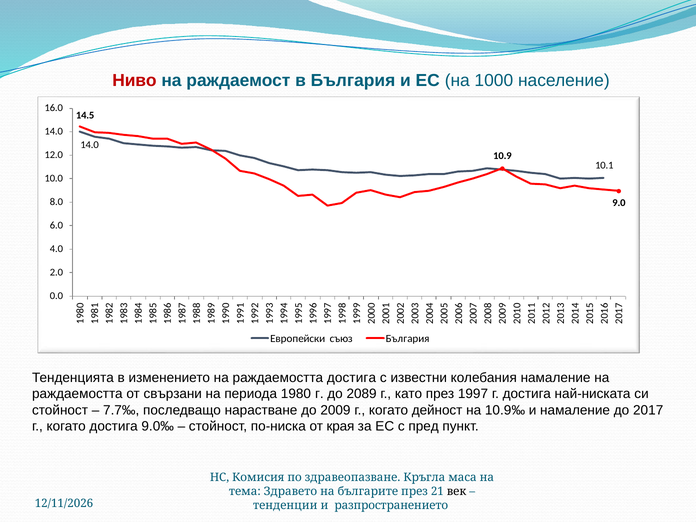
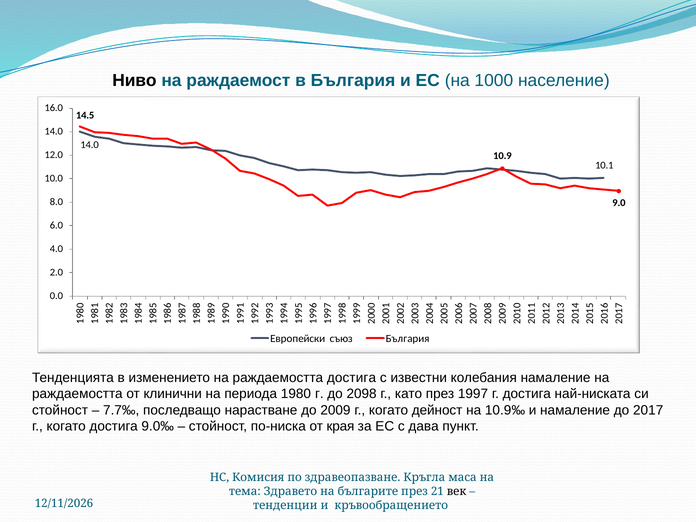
Ниво colour: red -> black
свързани: свързани -> клинични
2089: 2089 -> 2098
пред: пред -> дава
разпространението: разпространението -> кръвообращението
